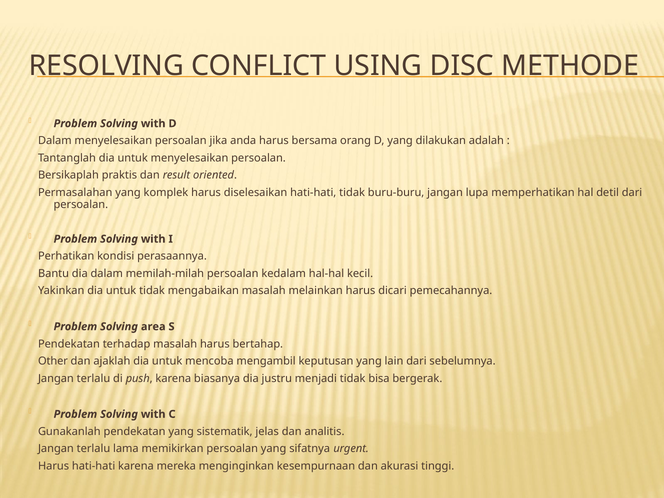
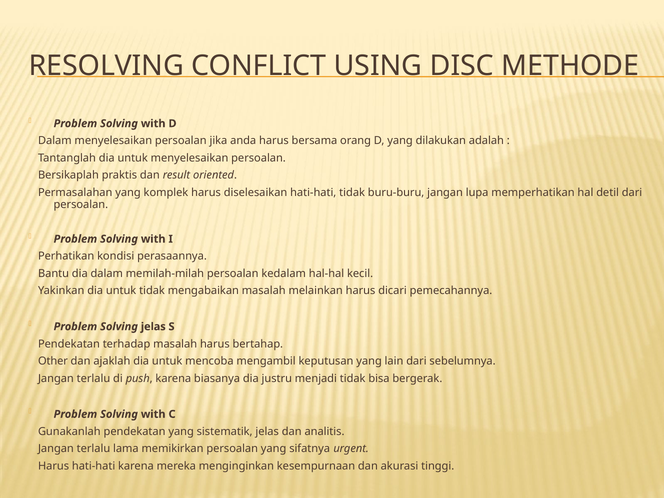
Solving area: area -> jelas
